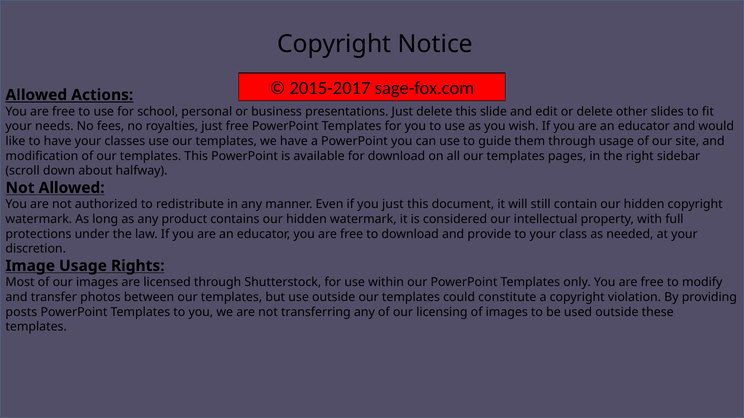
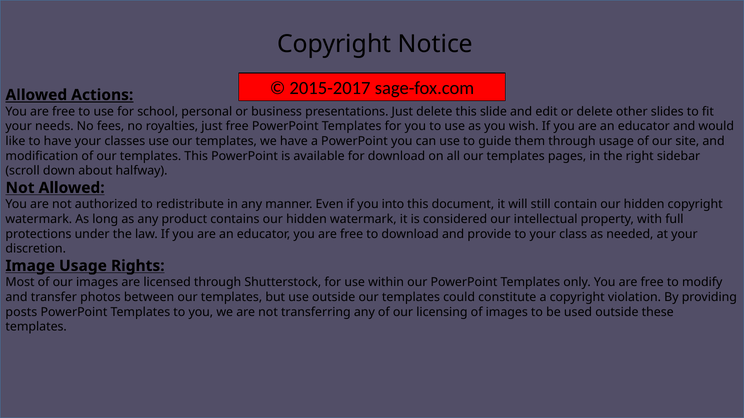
you just: just -> into
